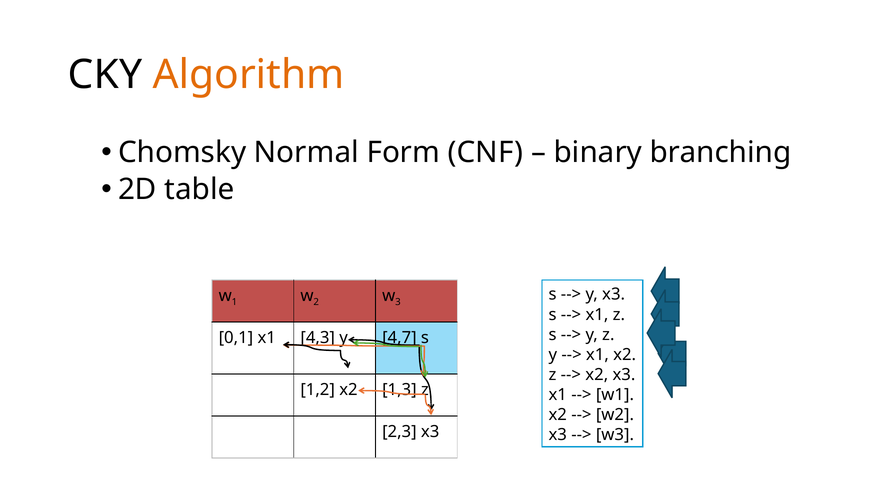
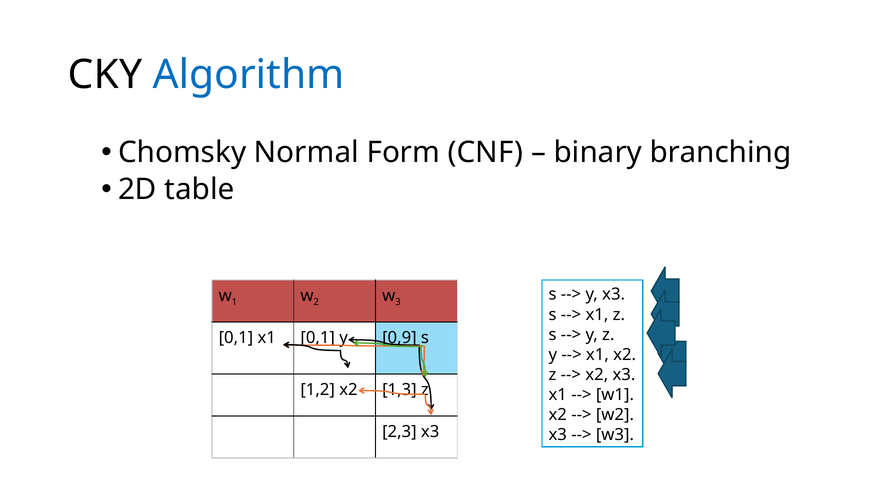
Algorithm colour: orange -> blue
x1 4,3: 4,3 -> 0,1
4,7: 4,7 -> 0,9
